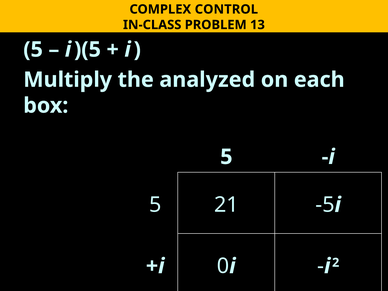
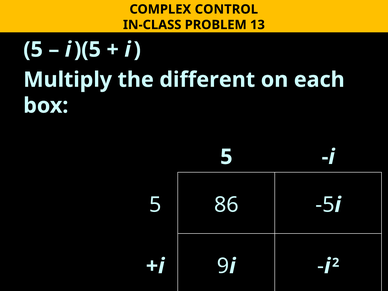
analyzed: analyzed -> different
21: 21 -> 86
0: 0 -> 9
